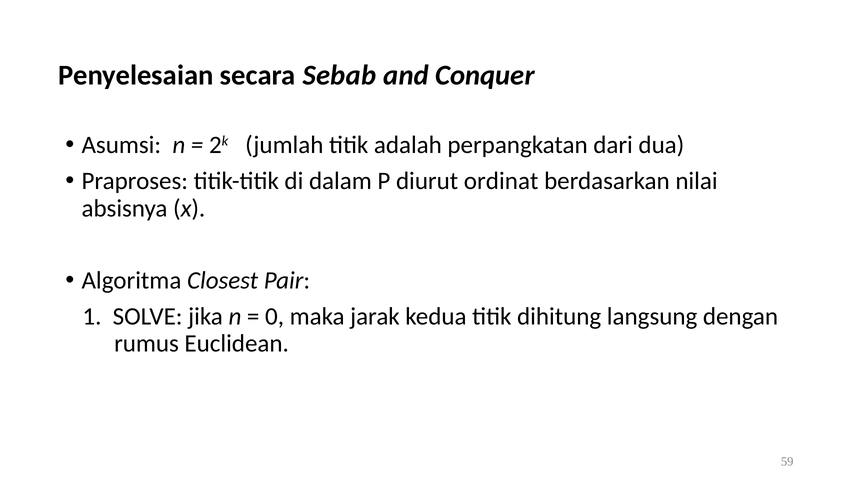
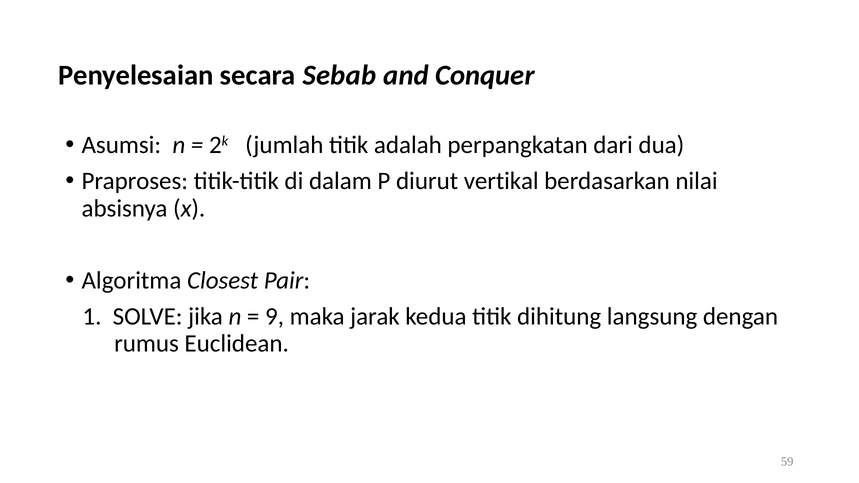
ordinat: ordinat -> vertikal
0: 0 -> 9
